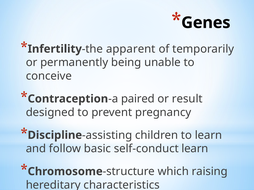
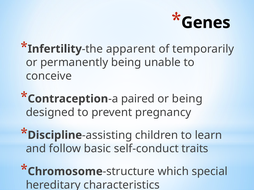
or result: result -> being
self-conduct learn: learn -> traits
raising: raising -> special
